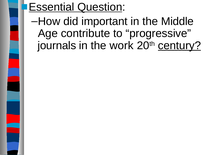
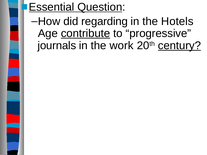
important: important -> regarding
Middle: Middle -> Hotels
contribute underline: none -> present
